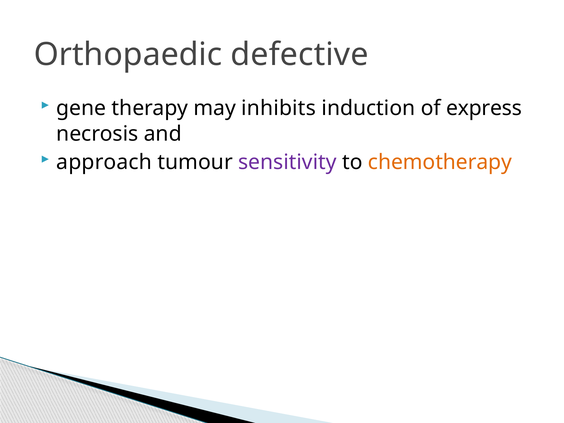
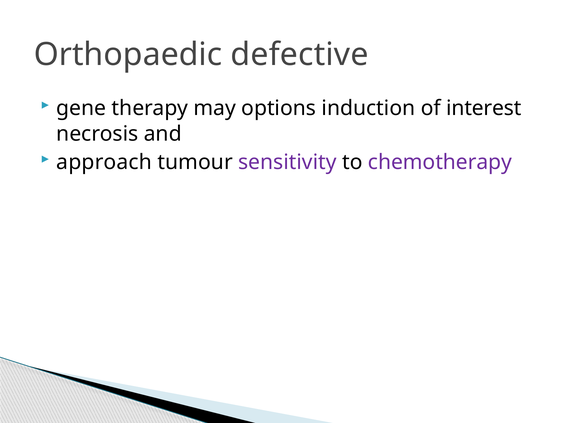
inhibits: inhibits -> options
express: express -> interest
chemotherapy colour: orange -> purple
